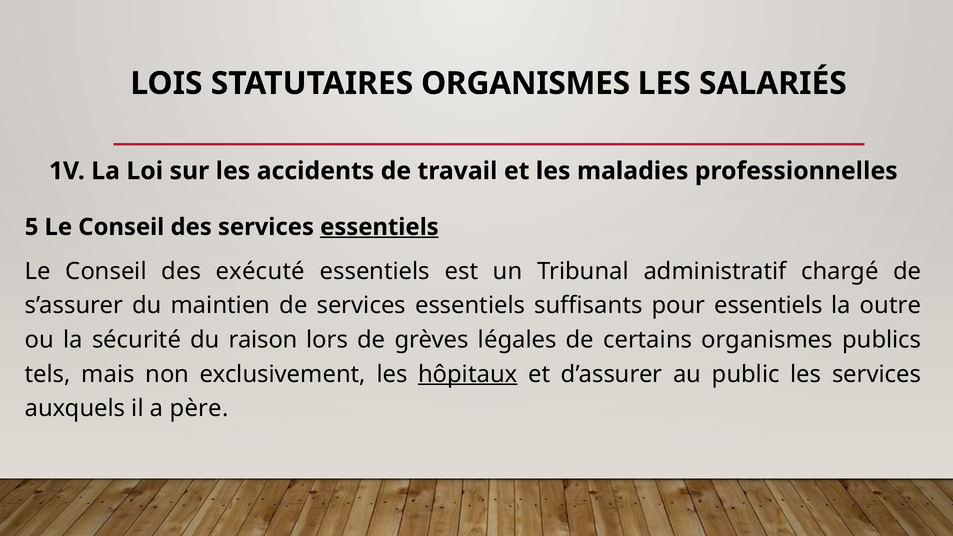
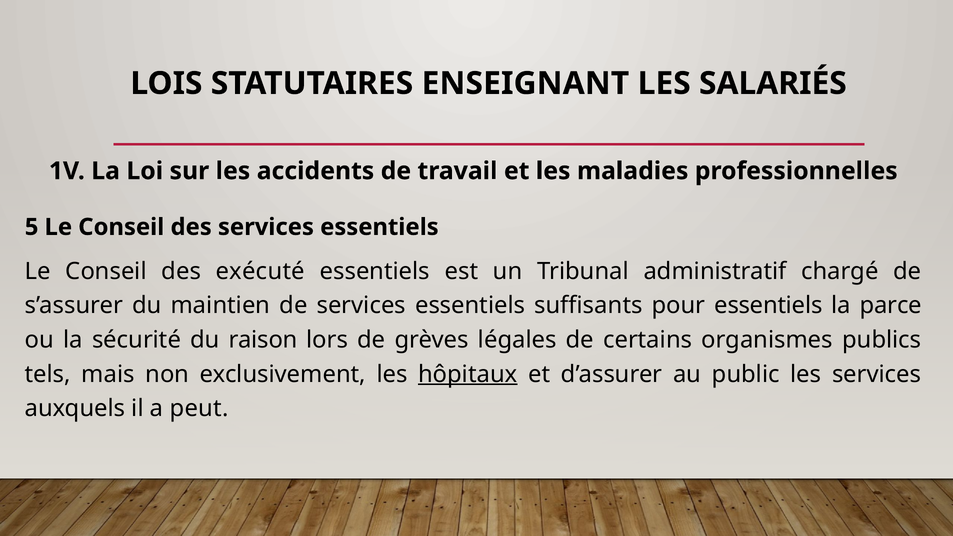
STATUTAIRES ORGANISMES: ORGANISMES -> ENSEIGNANT
essentiels at (379, 227) underline: present -> none
outre: outre -> parce
père: père -> peut
